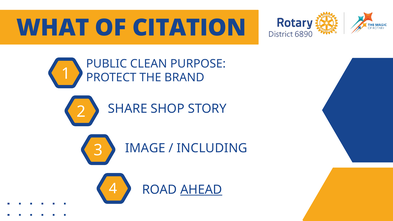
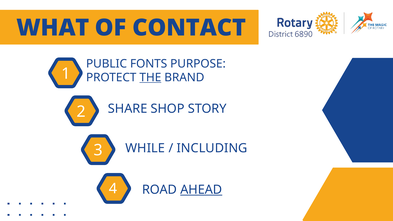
CITATION: CITATION -> CONTACT
CLEAN: CLEAN -> FONTS
THE underline: none -> present
IMAGE: IMAGE -> WHILE
